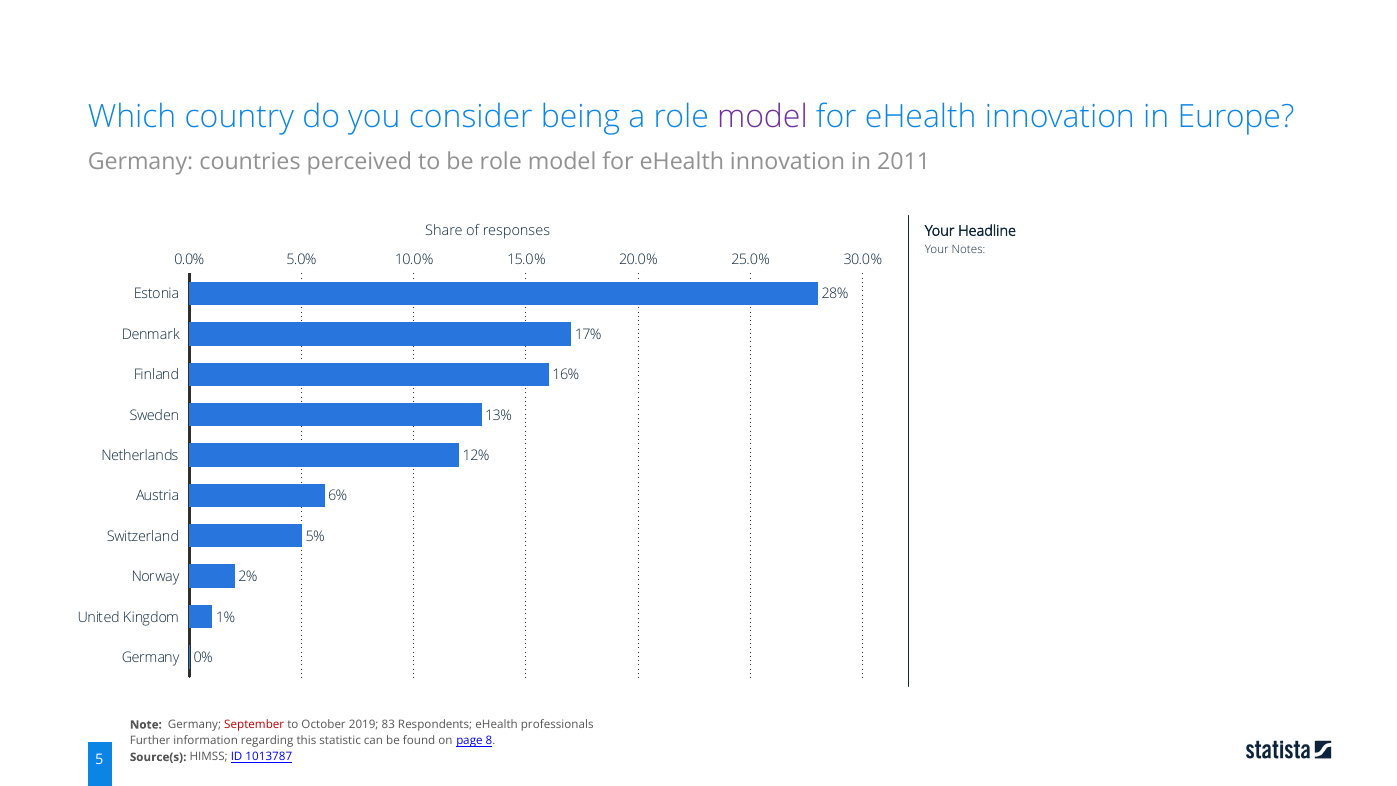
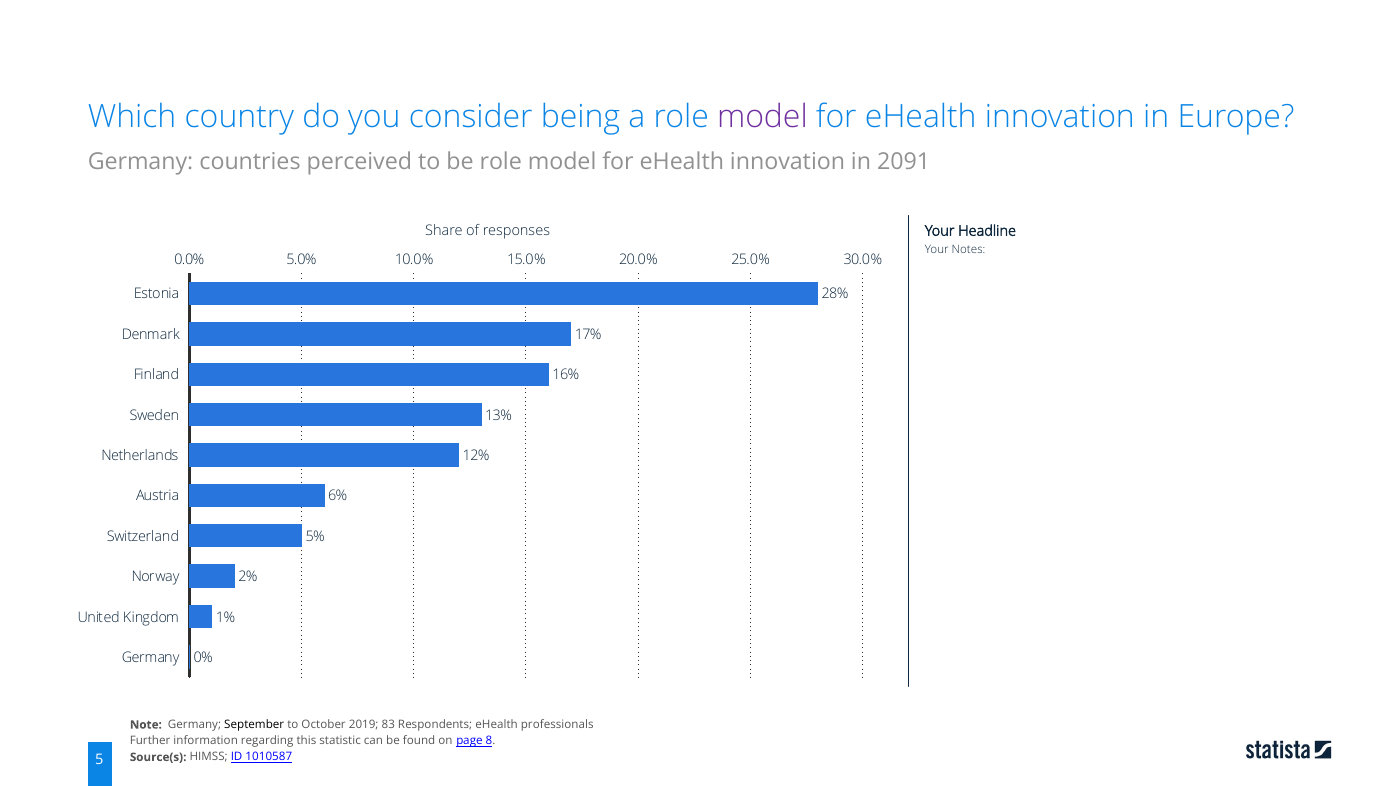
2011: 2011 -> 2091
September colour: red -> black
1013787: 1013787 -> 1010587
